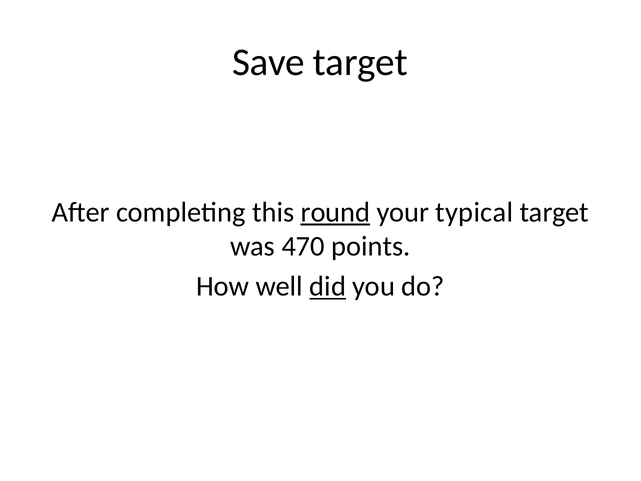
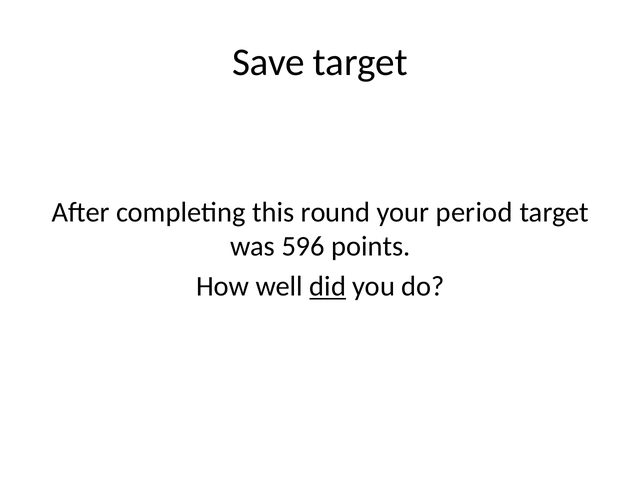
round underline: present -> none
typical: typical -> period
470: 470 -> 596
